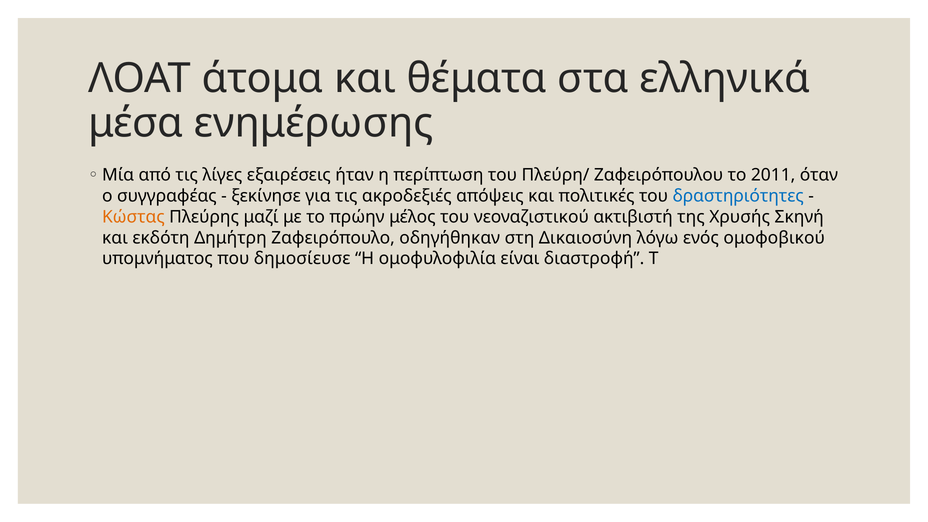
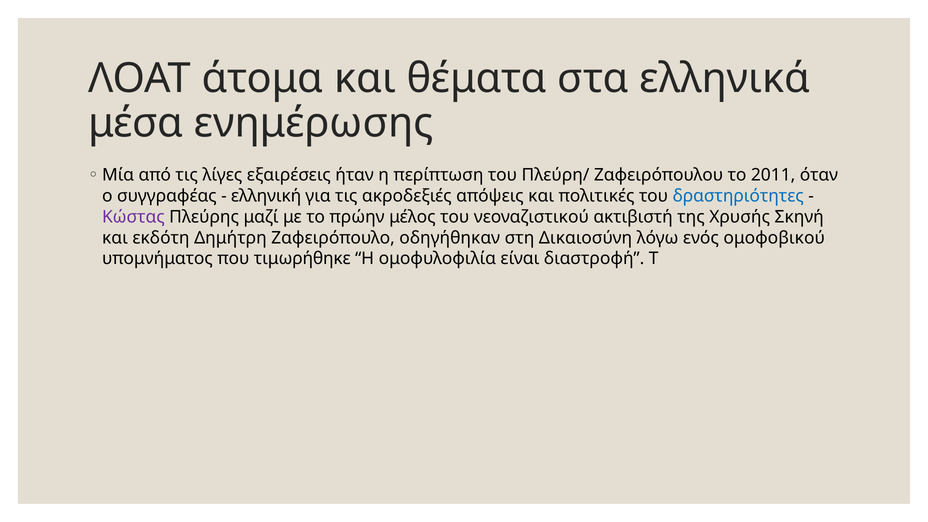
ξεκίνησε: ξεκίνησε -> ελληνική
Κώστας colour: orange -> purple
δημοσίευσε: δημοσίευσε -> τιμωρήθηκε
